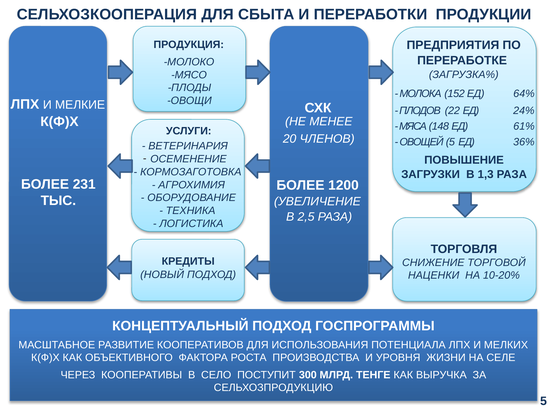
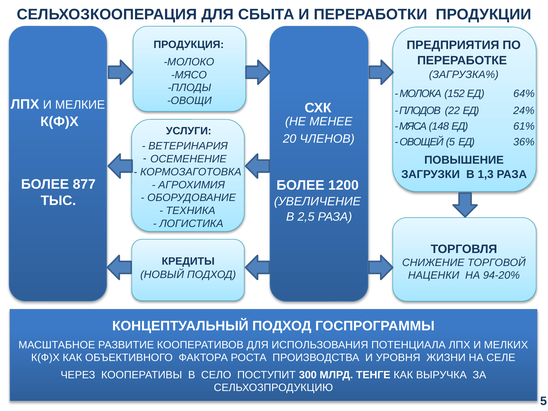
231: 231 -> 877
10-20%: 10-20% -> 94-20%
